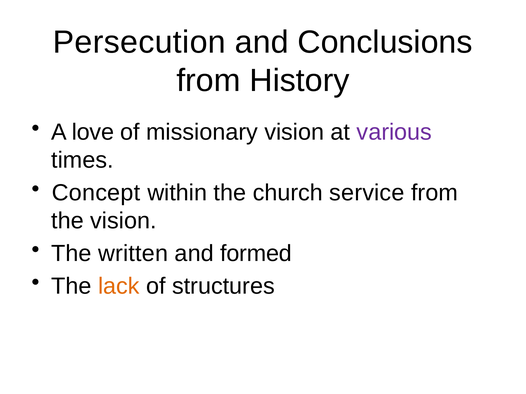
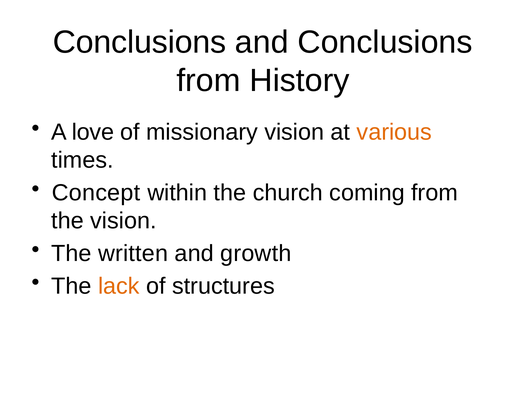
Persecution at (139, 42): Persecution -> Conclusions
various colour: purple -> orange
service: service -> coming
formed: formed -> growth
